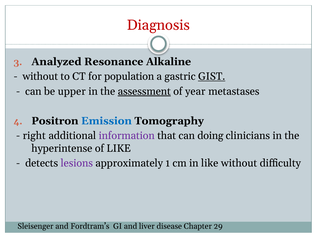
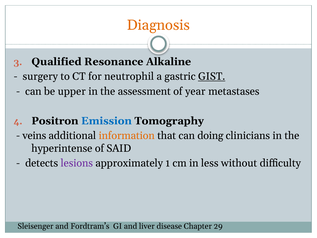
Diagnosis colour: red -> orange
Analyzed: Analyzed -> Qualified
without at (40, 76): without -> surgery
population: population -> neutrophil
assessment underline: present -> none
right: right -> veins
information colour: purple -> orange
of LIKE: LIKE -> SAID
in like: like -> less
